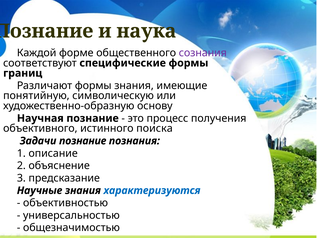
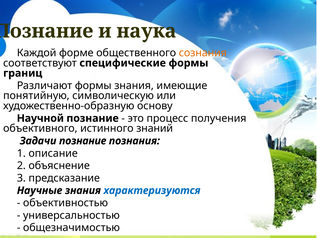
сознания colour: purple -> orange
Научная: Научная -> Научной
поиска: поиска -> знаний
